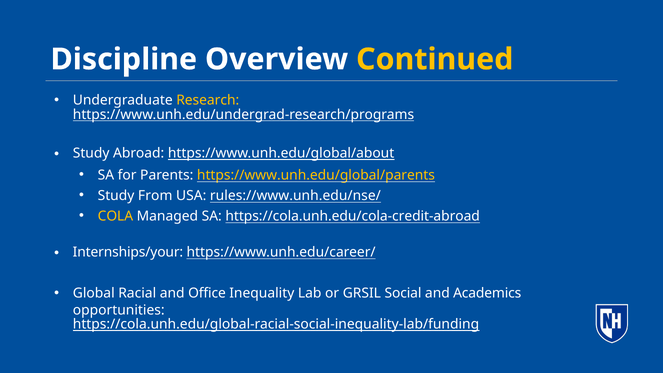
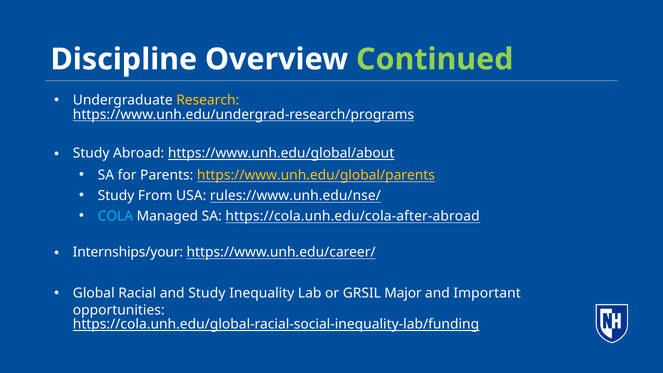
Continued colour: yellow -> light green
COLA colour: yellow -> light blue
https://cola.unh.edu/cola-credit-abroad: https://cola.unh.edu/cola-credit-abroad -> https://cola.unh.edu/cola-after-abroad
and Office: Office -> Study
Social: Social -> Major
Academics: Academics -> Important
